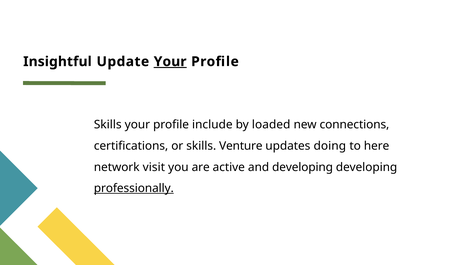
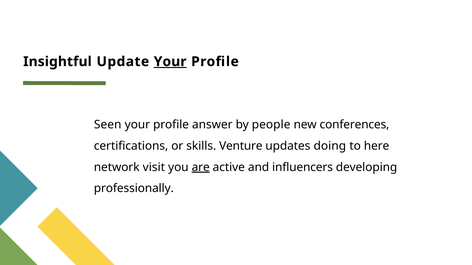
Skills at (108, 125): Skills -> Seen
include: include -> answer
loaded: loaded -> people
connections: connections -> conferences
are underline: none -> present
and developing: developing -> influencers
professionally underline: present -> none
